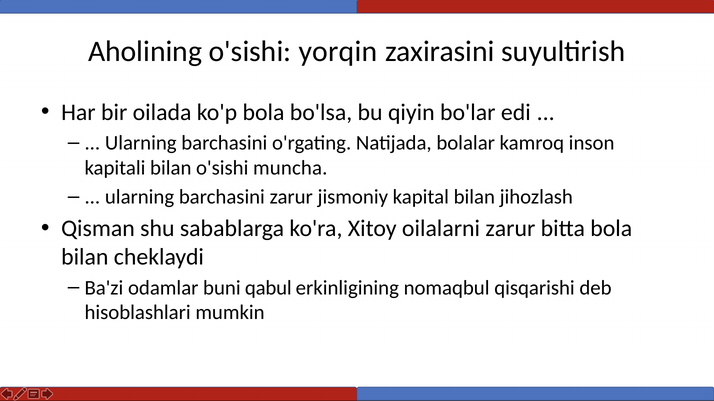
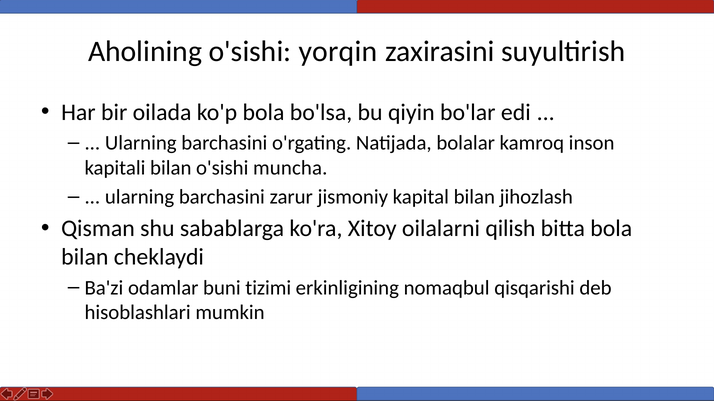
oilalarni zarur: zarur -> qilish
qabul: qabul -> tizimi
